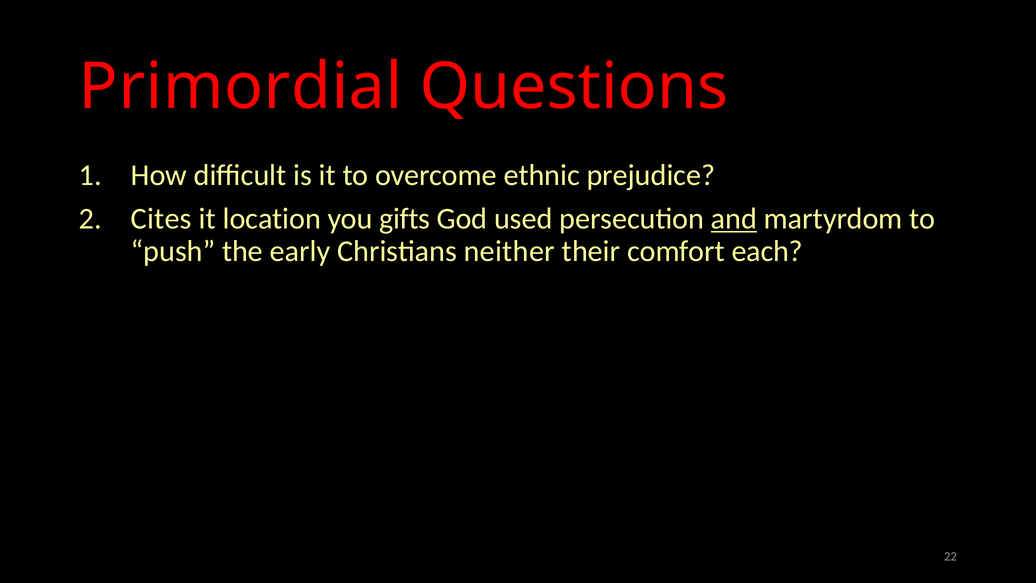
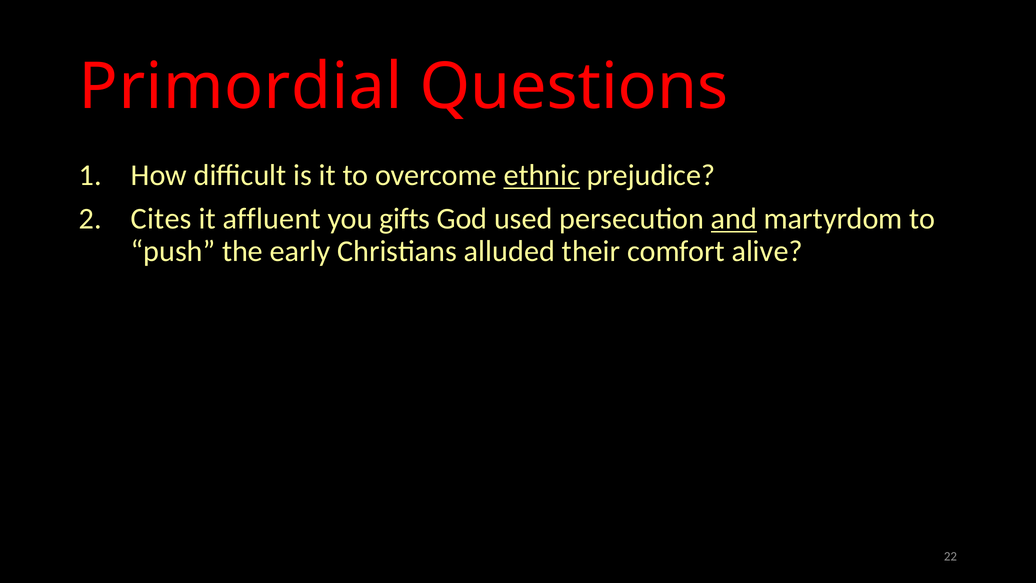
ethnic underline: none -> present
location: location -> affluent
neither: neither -> alluded
each: each -> alive
